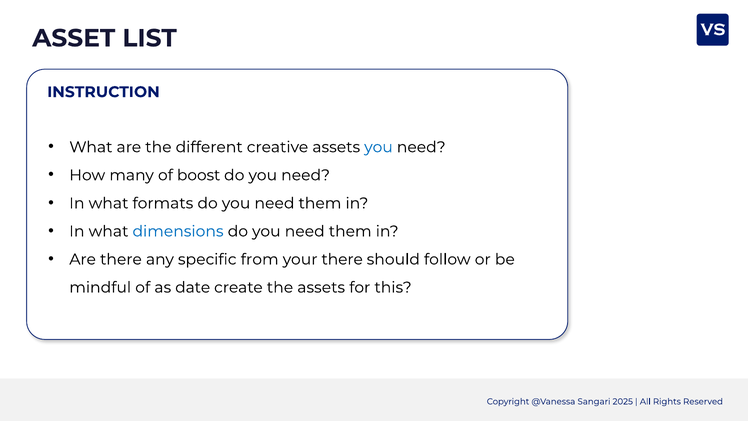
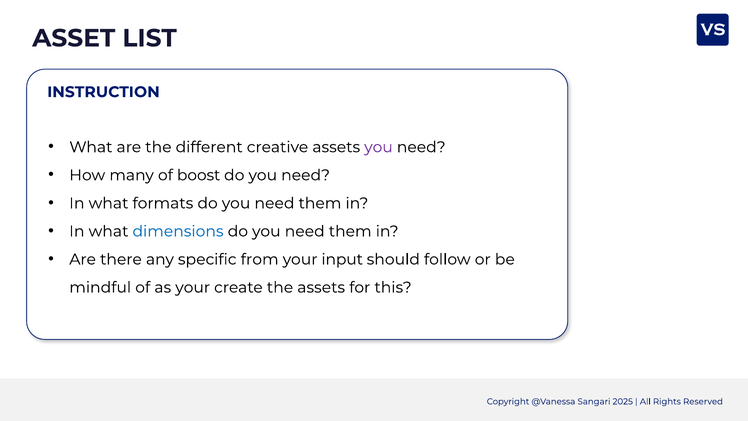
you at (378, 147) colour: blue -> purple
your there: there -> input
as date: date -> your
